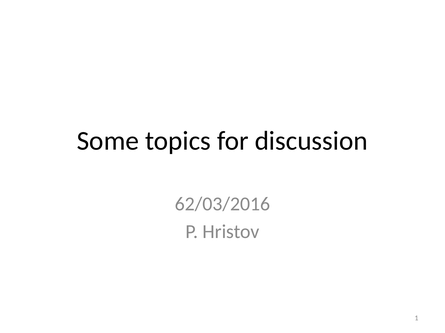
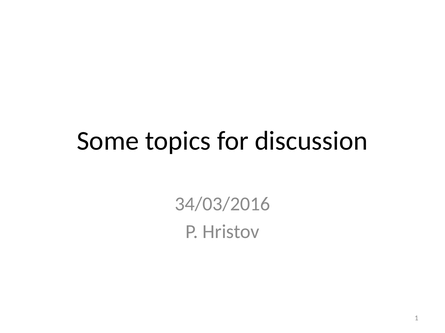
62/03/2016: 62/03/2016 -> 34/03/2016
